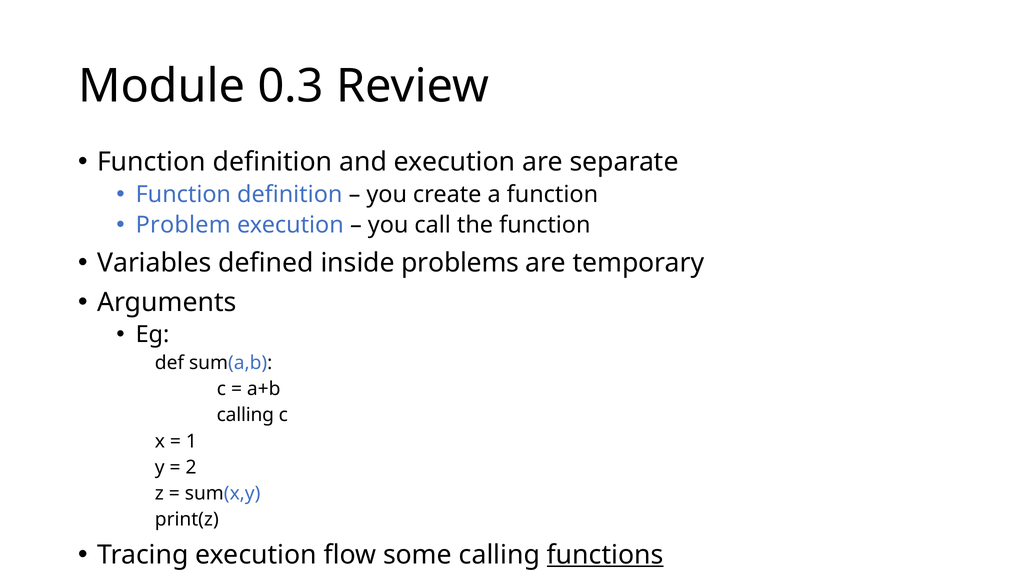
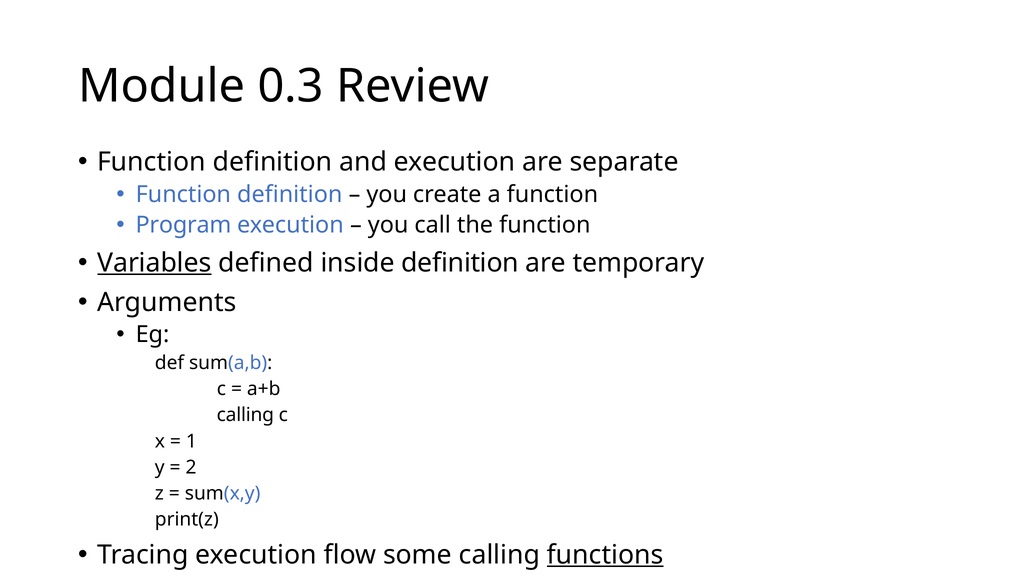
Problem: Problem -> Program
Variables underline: none -> present
inside problems: problems -> definition
